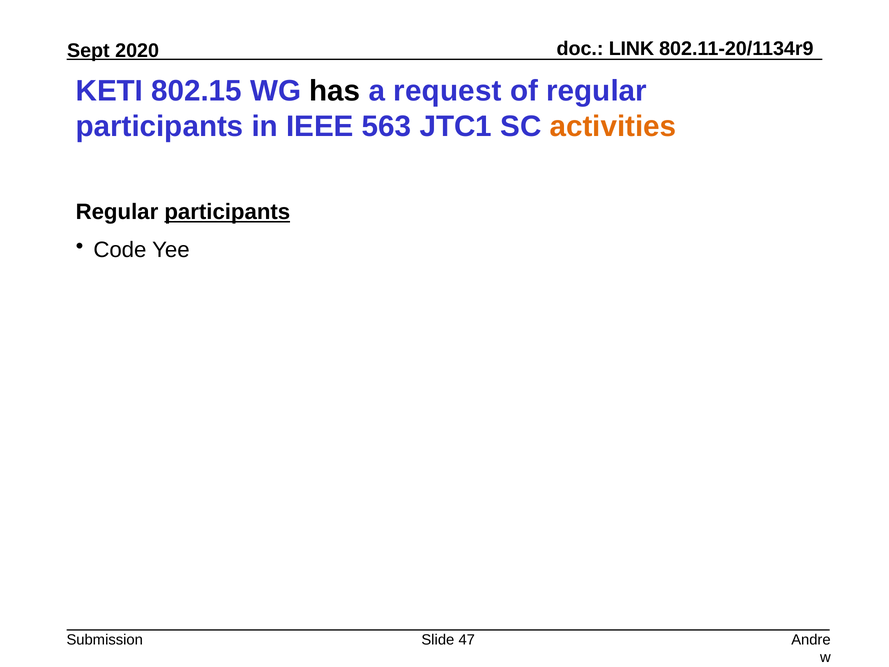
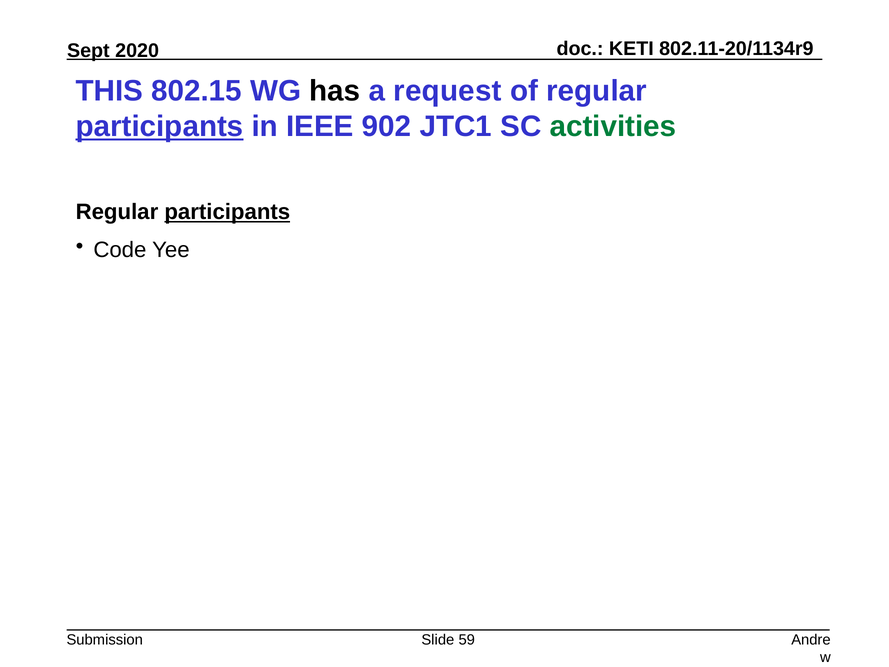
LINK: LINK -> KETI
KETI: KETI -> THIS
participants at (160, 127) underline: none -> present
563: 563 -> 902
activities colour: orange -> green
47: 47 -> 59
